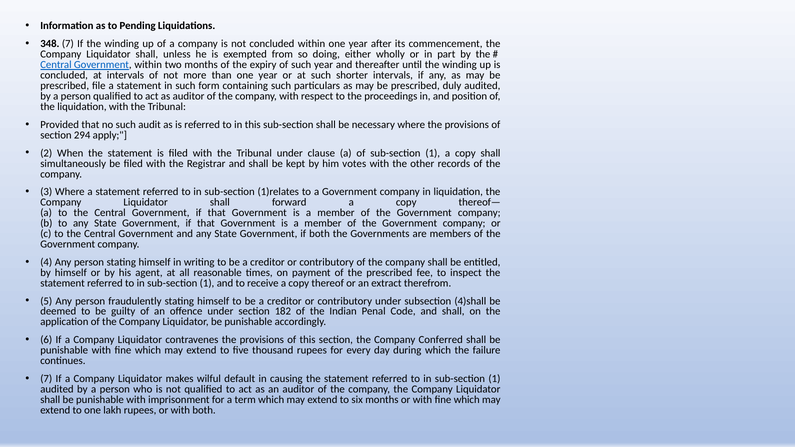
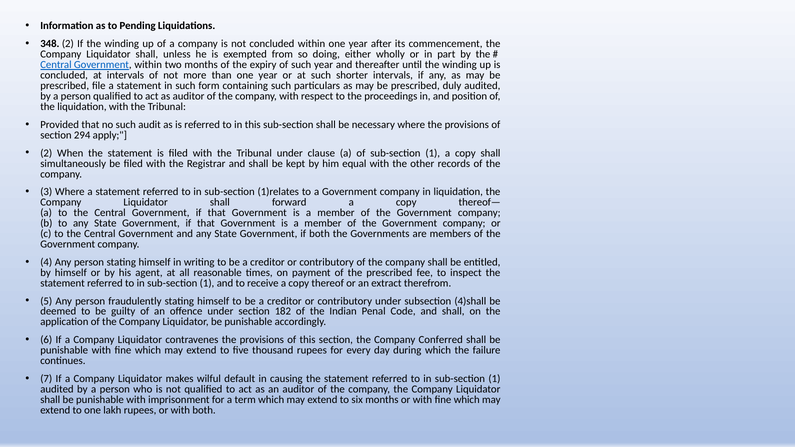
348 7: 7 -> 2
votes: votes -> equal
